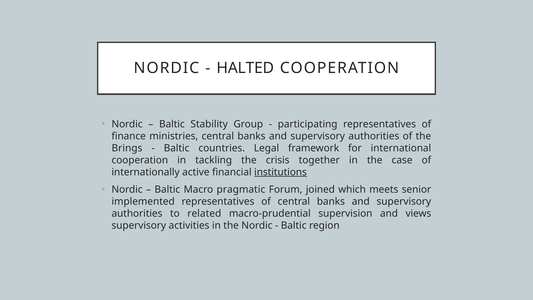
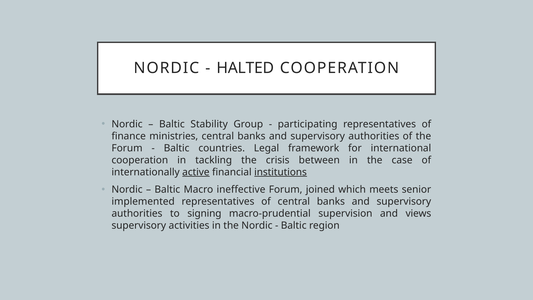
Brings at (127, 148): Brings -> Forum
together: together -> between
active underline: none -> present
pragmatic: pragmatic -> ineffective
related: related -> signing
